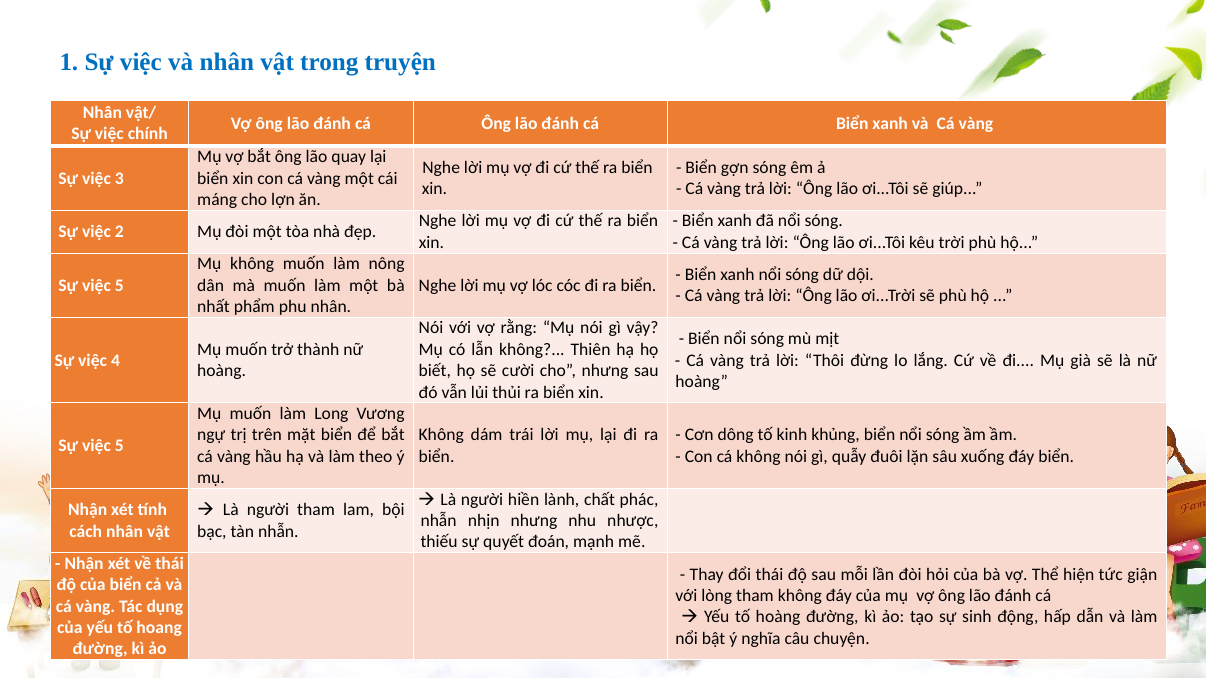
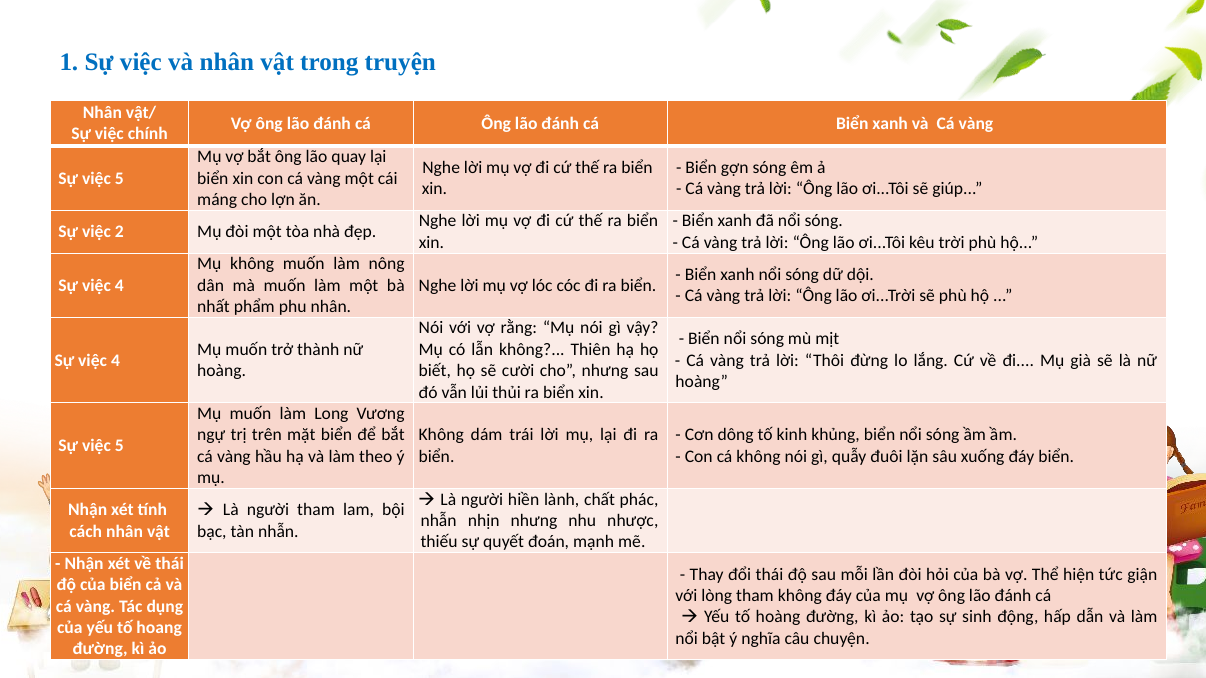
3 at (119, 178): 3 -> 5
5 at (119, 286): 5 -> 4
